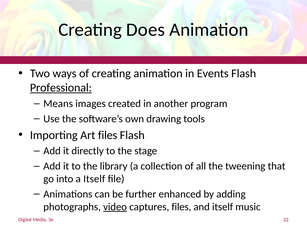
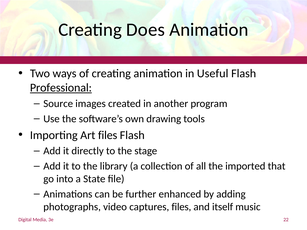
Events: Events -> Useful
Means: Means -> Source
tweening: tweening -> imported
a Itself: Itself -> State
video underline: present -> none
